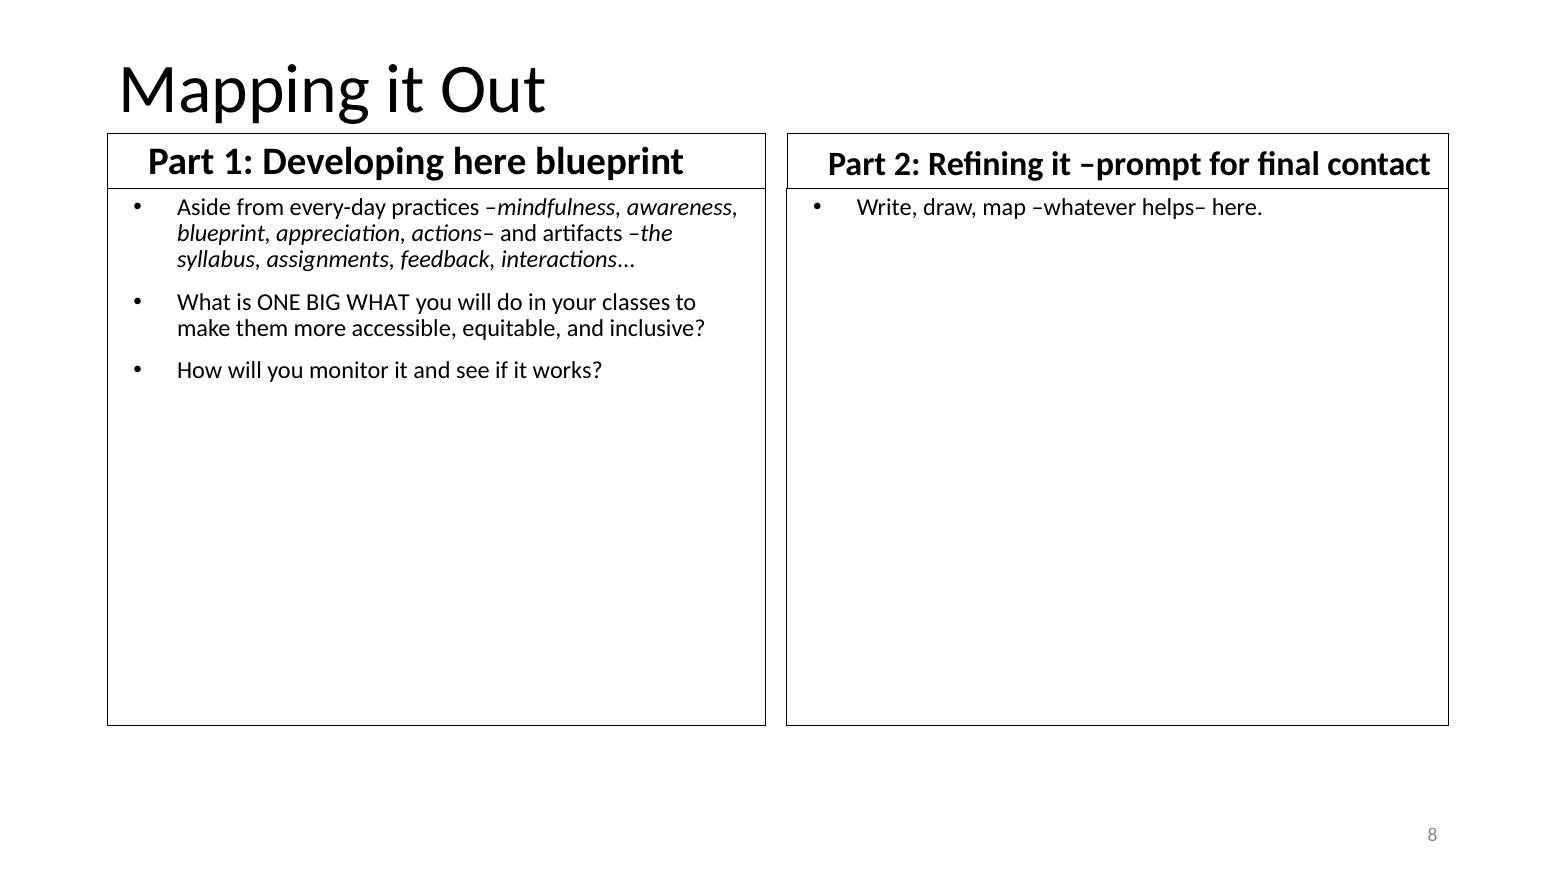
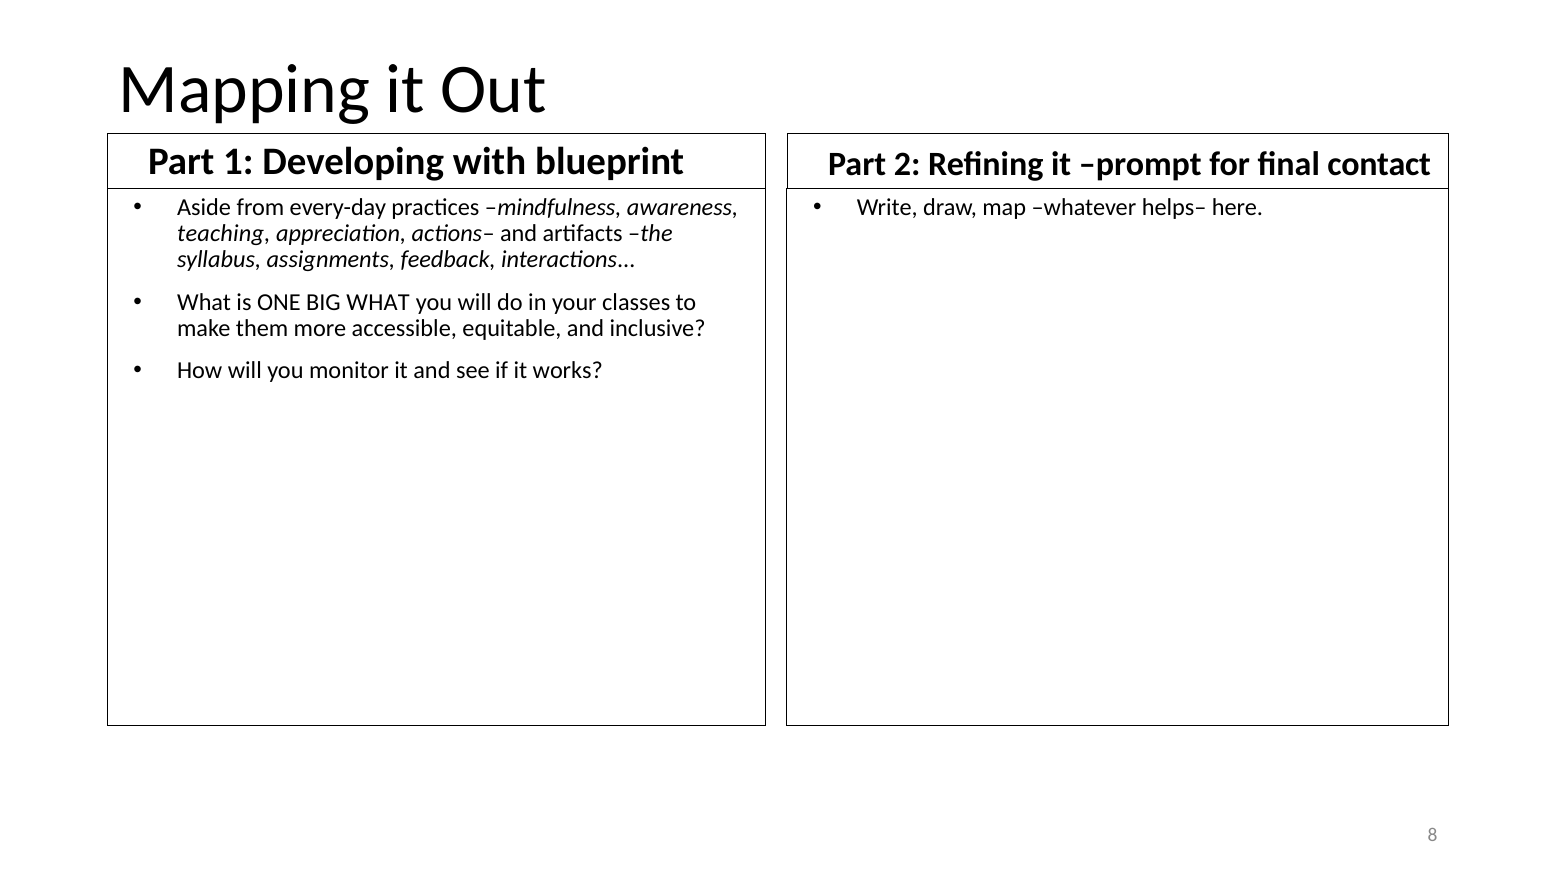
Developing here: here -> with
blueprint at (224, 233): blueprint -> teaching
